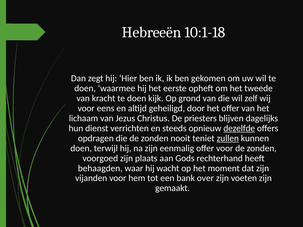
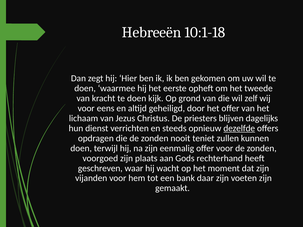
zullen underline: present -> none
behaagden: behaagden -> geschreven
over: over -> daar
